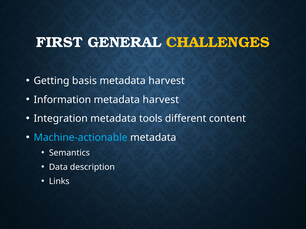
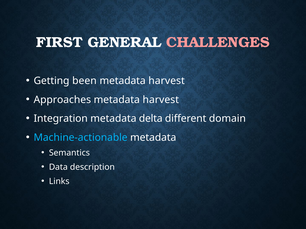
CHALLENGES colour: yellow -> pink
basis: basis -> been
Information: Information -> Approaches
tools: tools -> delta
content: content -> domain
